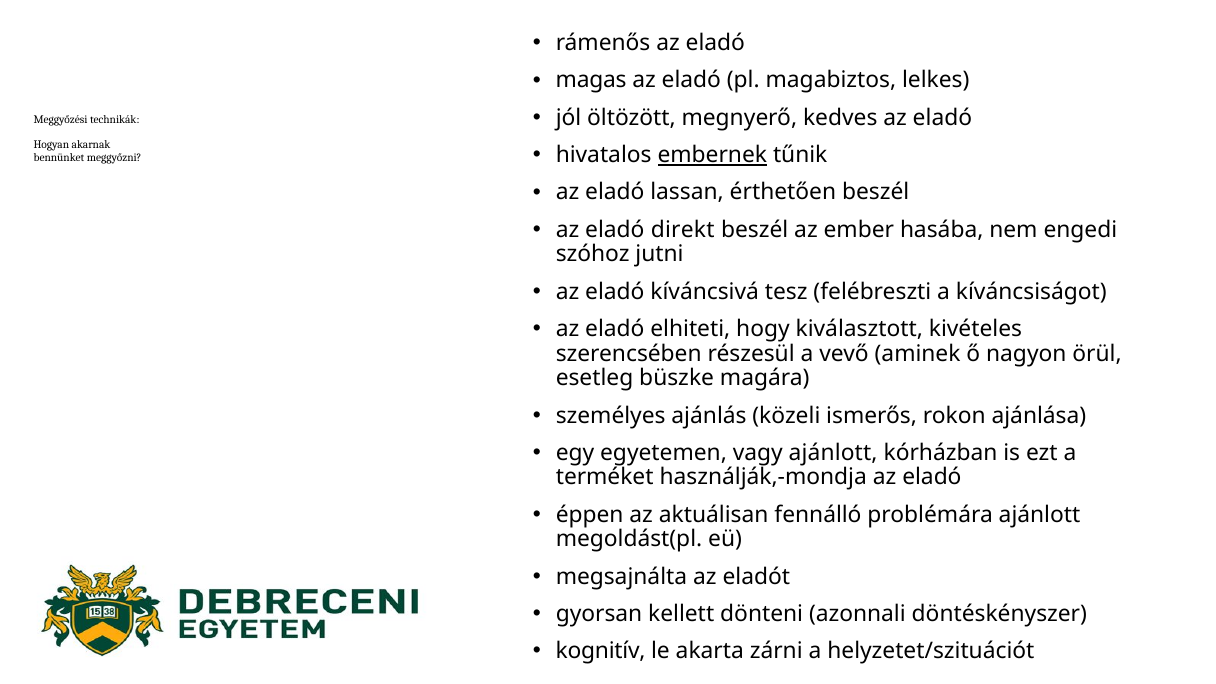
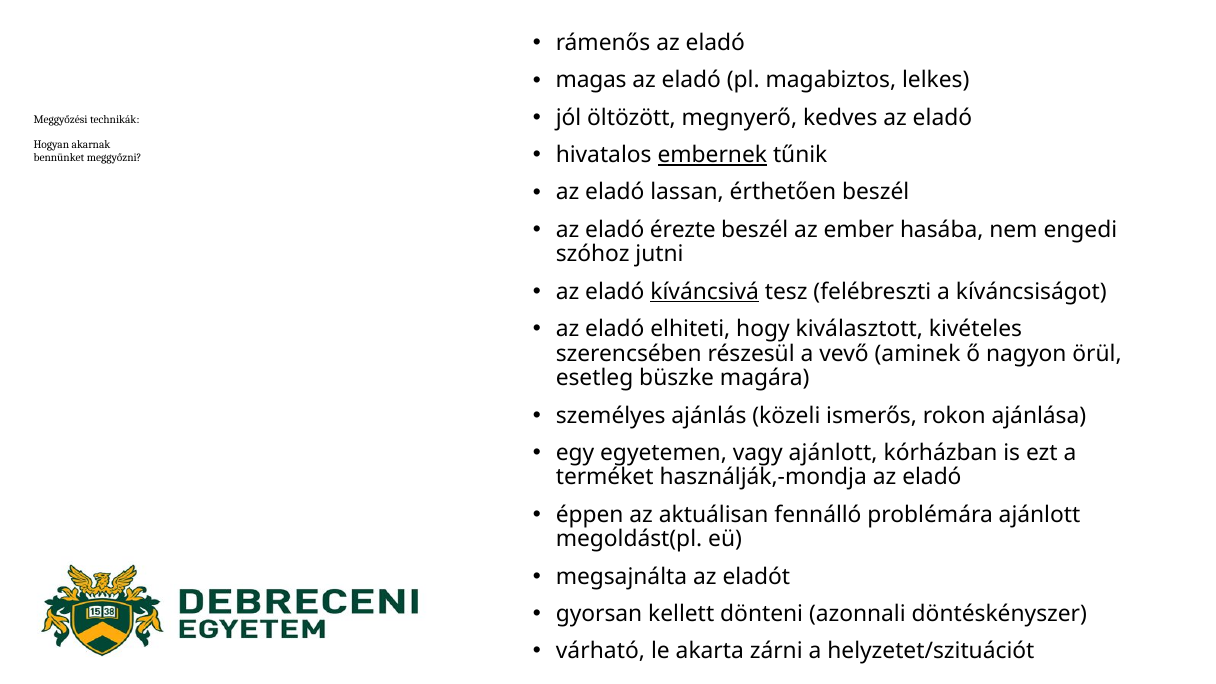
direkt: direkt -> érezte
kíváncsivá underline: none -> present
kognitív: kognitív -> várható
